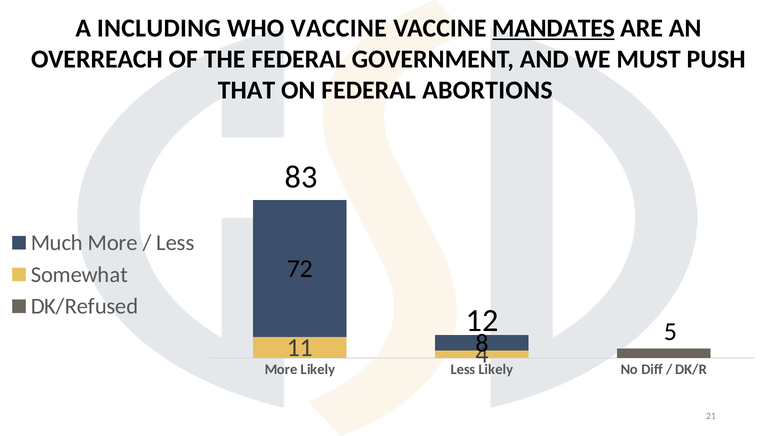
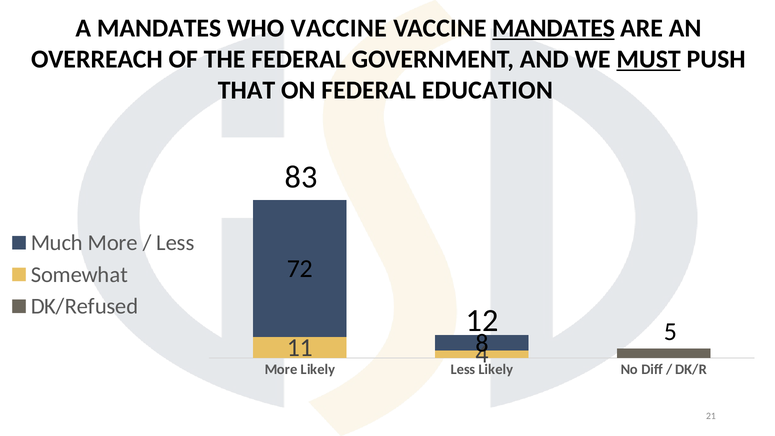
A INCLUDING: INCLUDING -> MANDATES
MUST underline: none -> present
ABORTIONS: ABORTIONS -> EDUCATION
